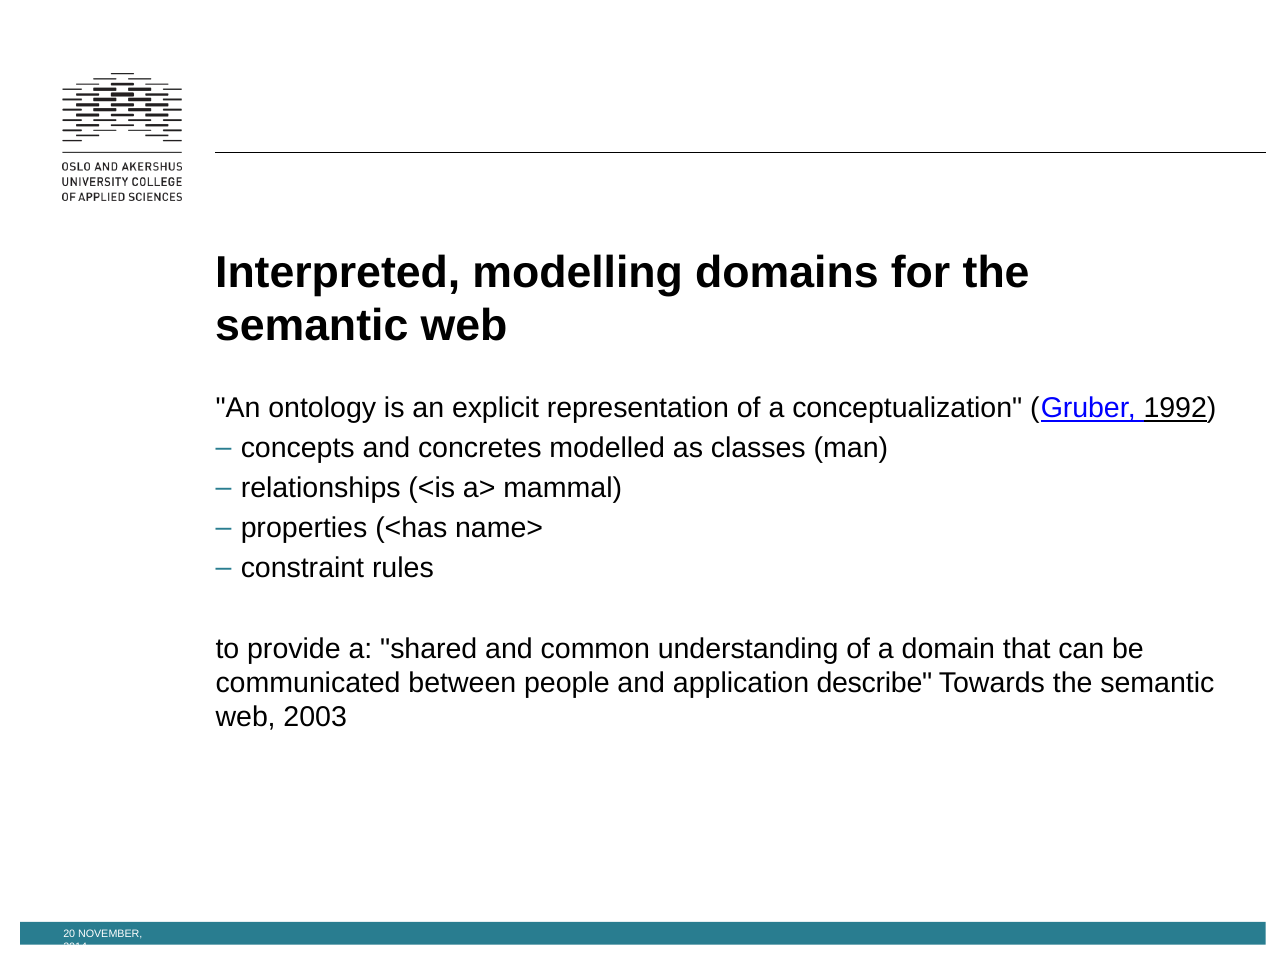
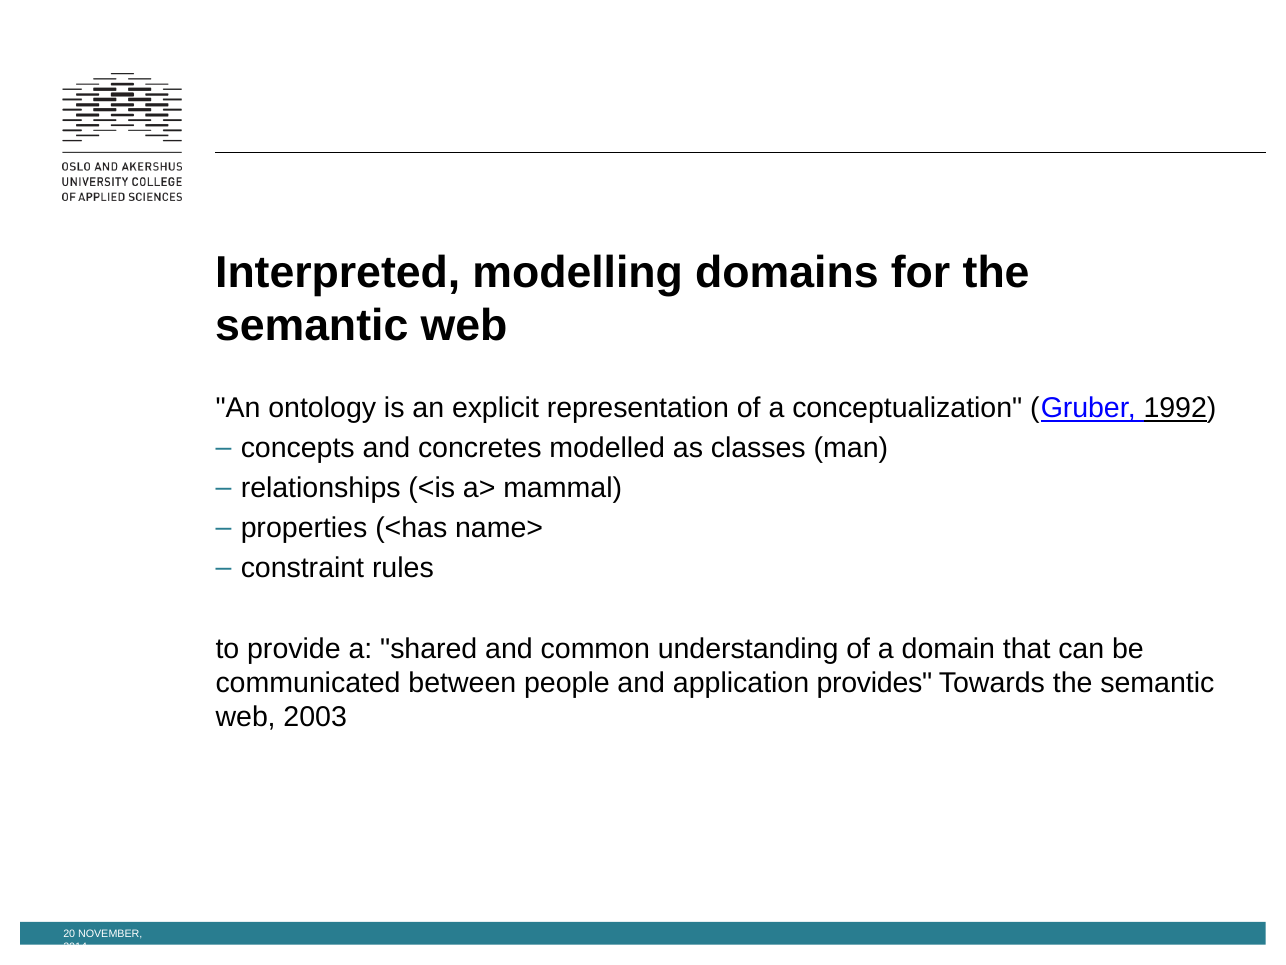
describe: describe -> provides
